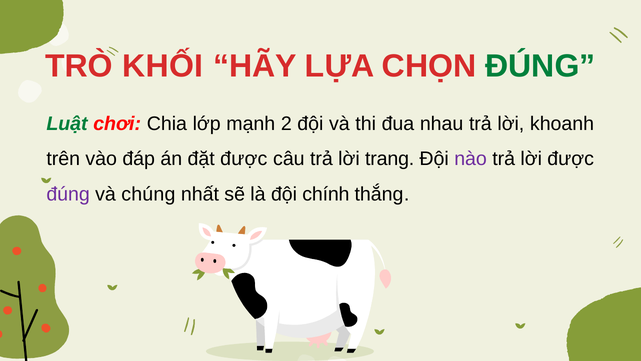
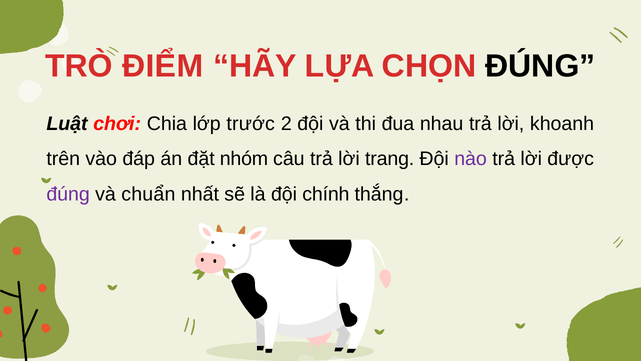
KHỐI: KHỐI -> ĐIỂM
ĐÚNG at (540, 66) colour: green -> black
Luật colour: green -> black
mạnh: mạnh -> trước
đặt được: được -> nhóm
chúng: chúng -> chuẩn
